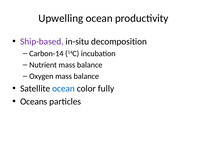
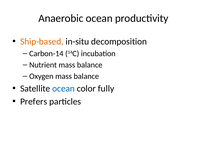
Upwelling: Upwelling -> Anaerobic
Ship-based colour: purple -> orange
Oceans: Oceans -> Prefers
